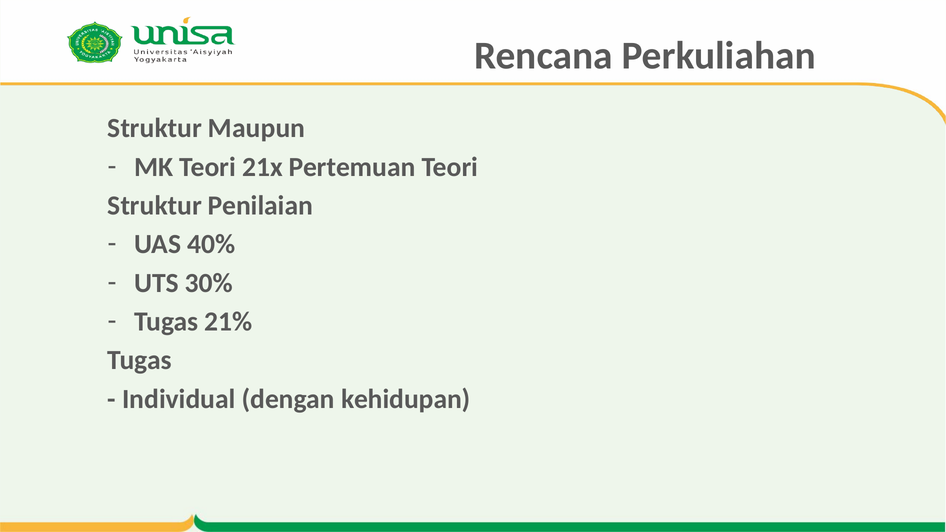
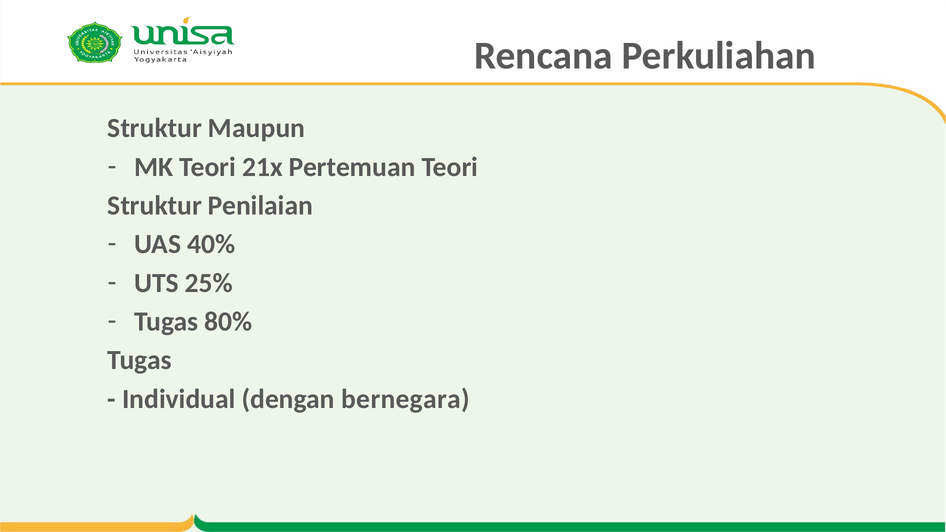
30%: 30% -> 25%
21%: 21% -> 80%
kehidupan: kehidupan -> bernegara
